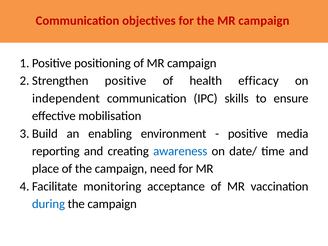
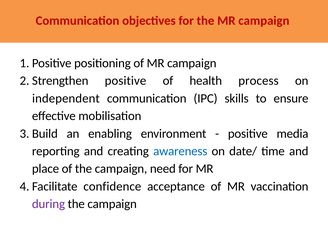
efficacy: efficacy -> process
monitoring: monitoring -> confidence
during colour: blue -> purple
